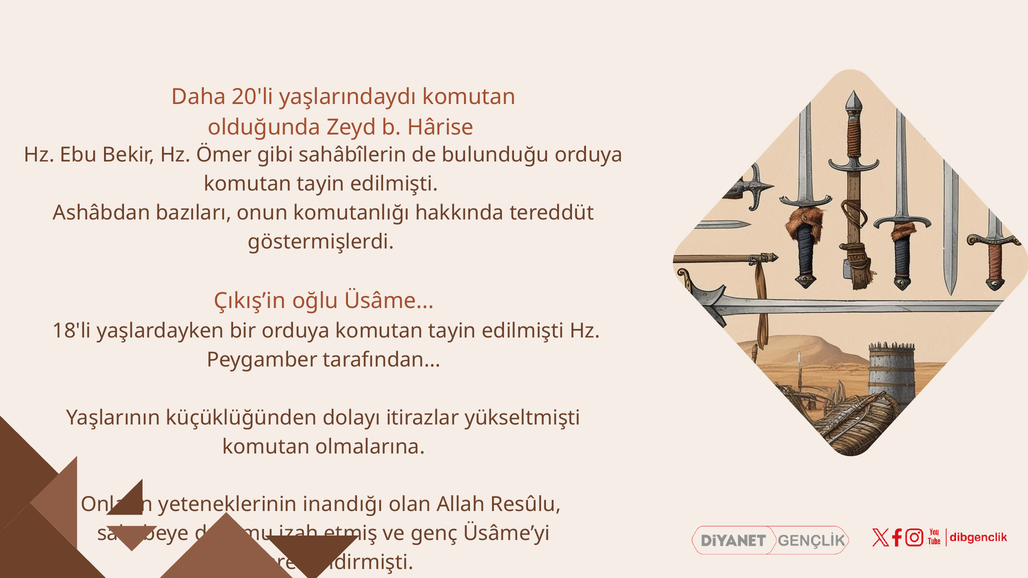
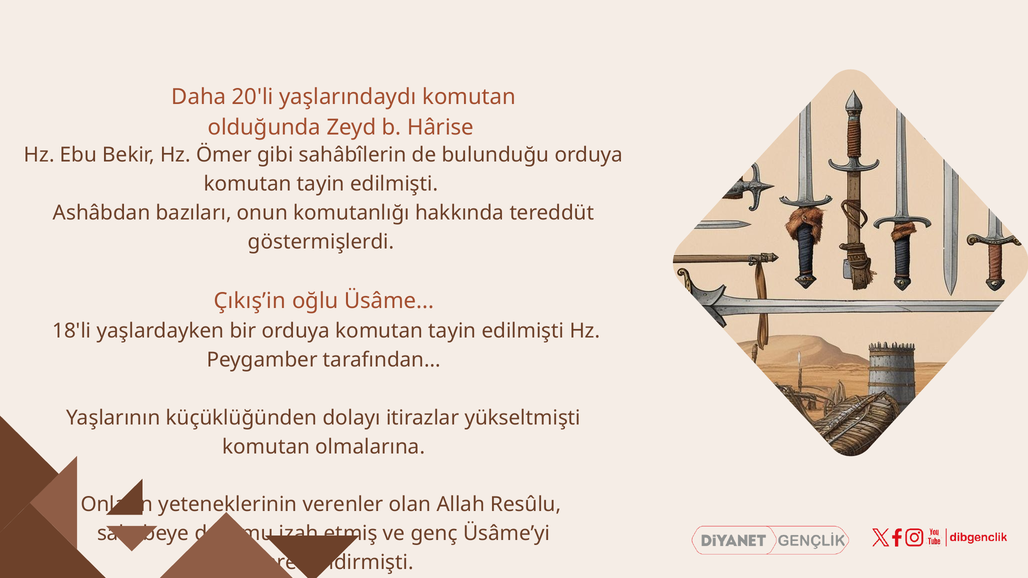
inandığı: inandığı -> verenler
